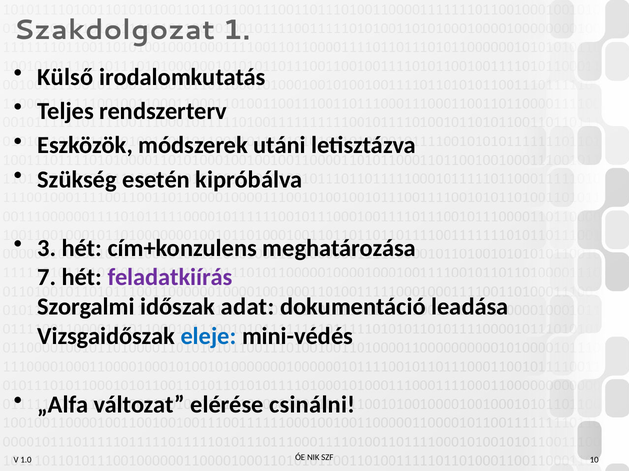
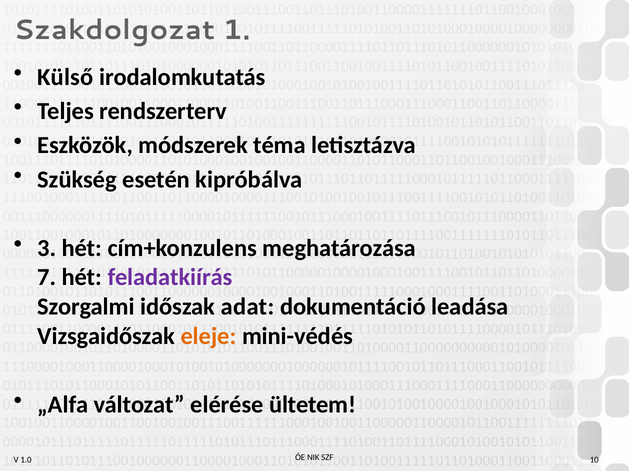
utáni: utáni -> téma
eleje colour: blue -> orange
csinálni: csinálni -> ültetem
